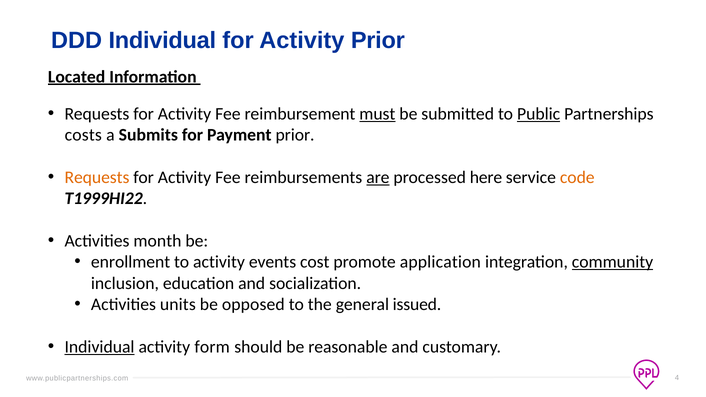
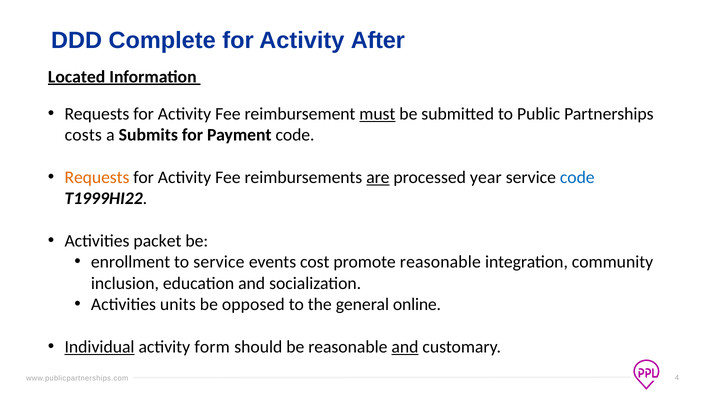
DDD Individual: Individual -> Complete
Activity Prior: Prior -> After
Public underline: present -> none
Payment prior: prior -> code
here: here -> year
code at (577, 177) colour: orange -> blue
month: month -> packet
to activity: activity -> service
promote application: application -> reasonable
community underline: present -> none
issued: issued -> online
and at (405, 347) underline: none -> present
